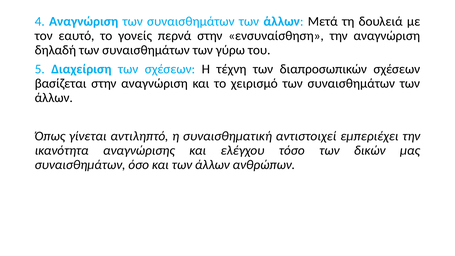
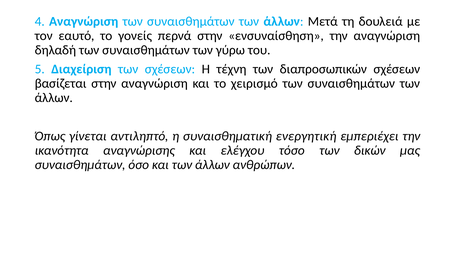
αντιστοιχεί: αντιστοιχεί -> ενεργητική
